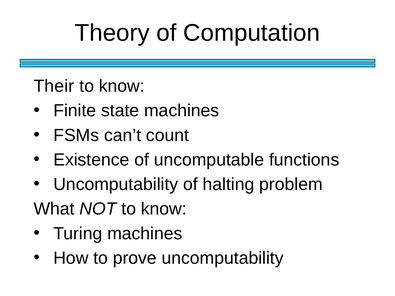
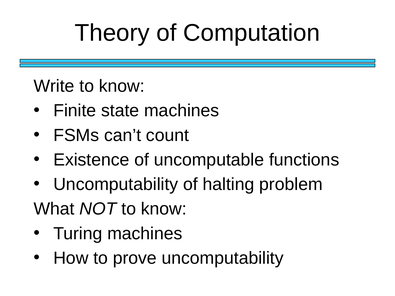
Their: Their -> Write
